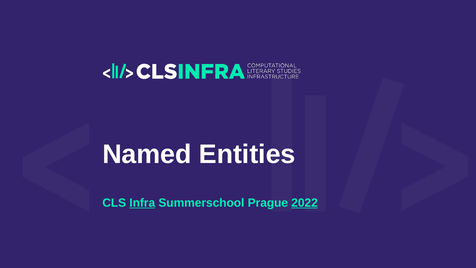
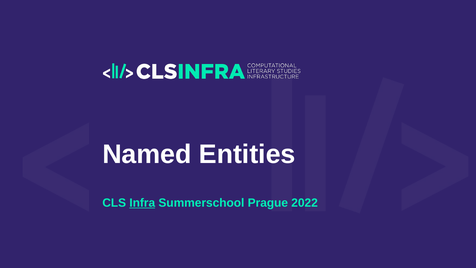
2022 underline: present -> none
